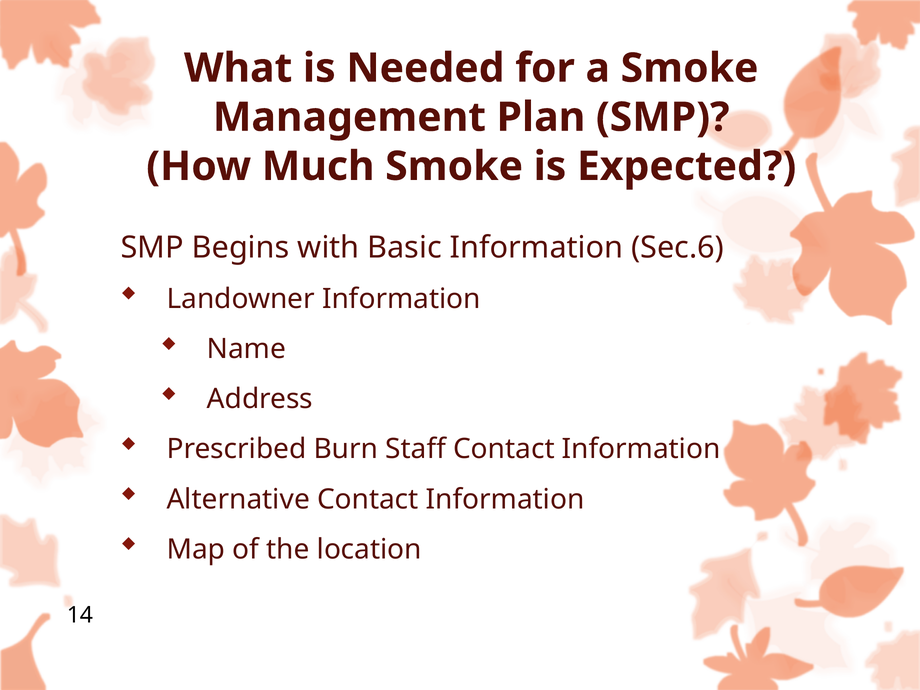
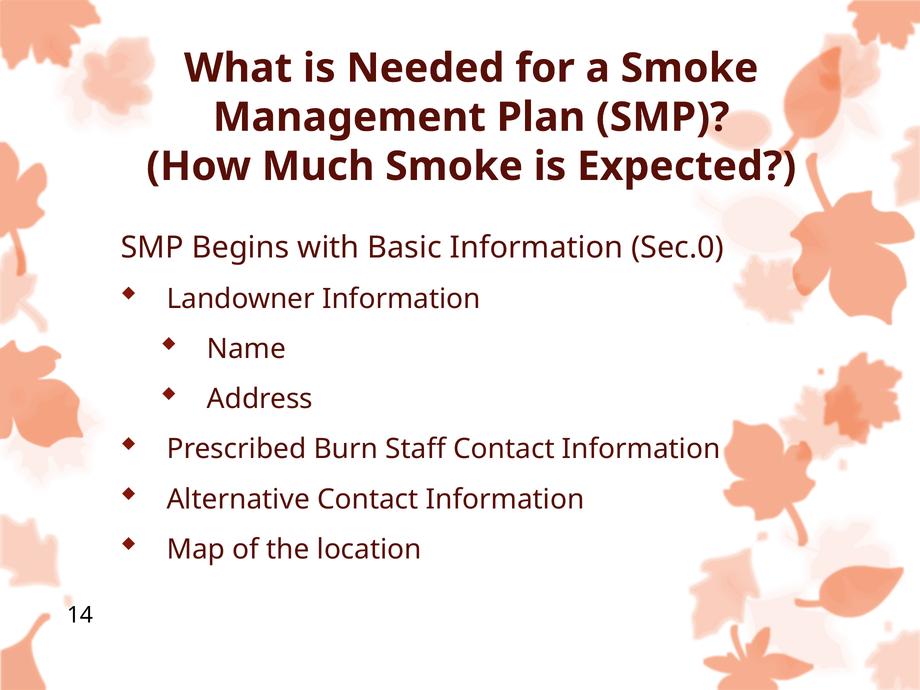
Sec.6: Sec.6 -> Sec.0
